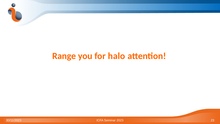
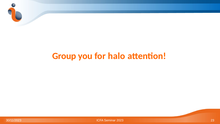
Range: Range -> Group
